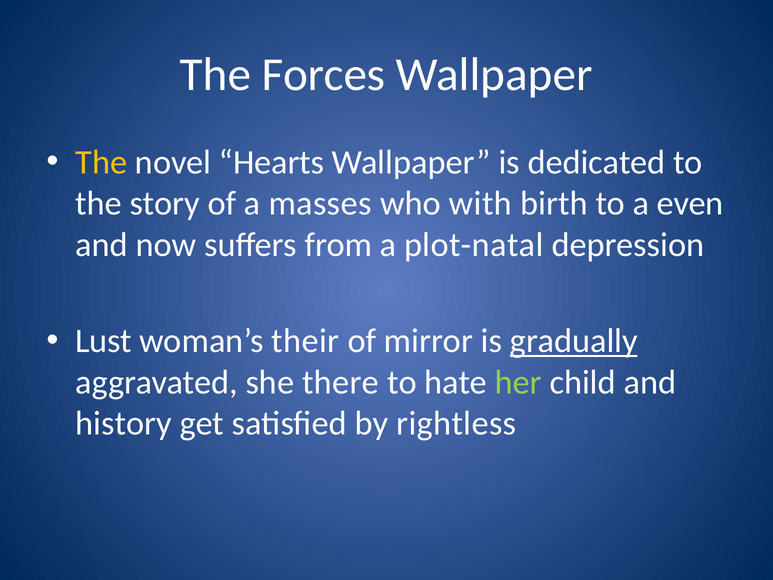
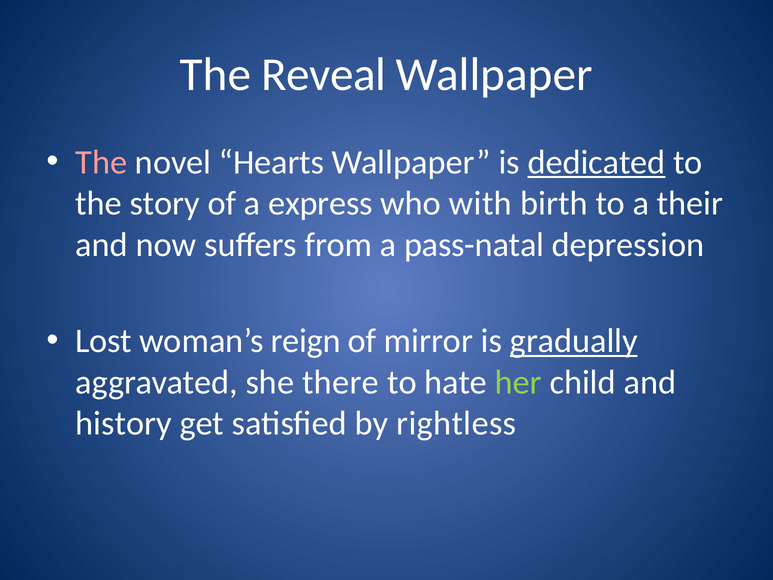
Forces: Forces -> Reveal
The at (101, 162) colour: yellow -> pink
dedicated underline: none -> present
masses: masses -> express
even: even -> their
plot-natal: plot-natal -> pass-natal
Lust: Lust -> Lost
their: their -> reign
